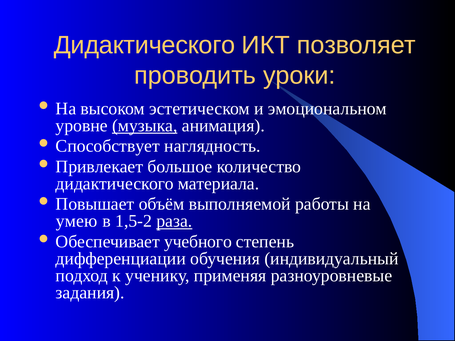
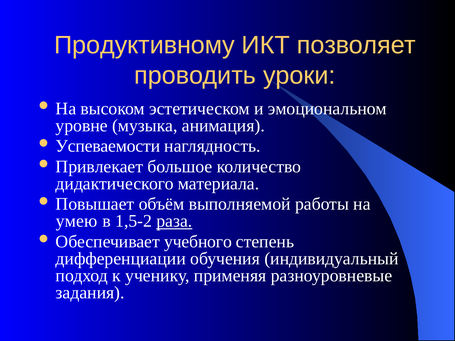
Дидактического at (145, 45): Дидактического -> Продуктивному
музыка underline: present -> none
Способствует: Способствует -> Успеваемости
